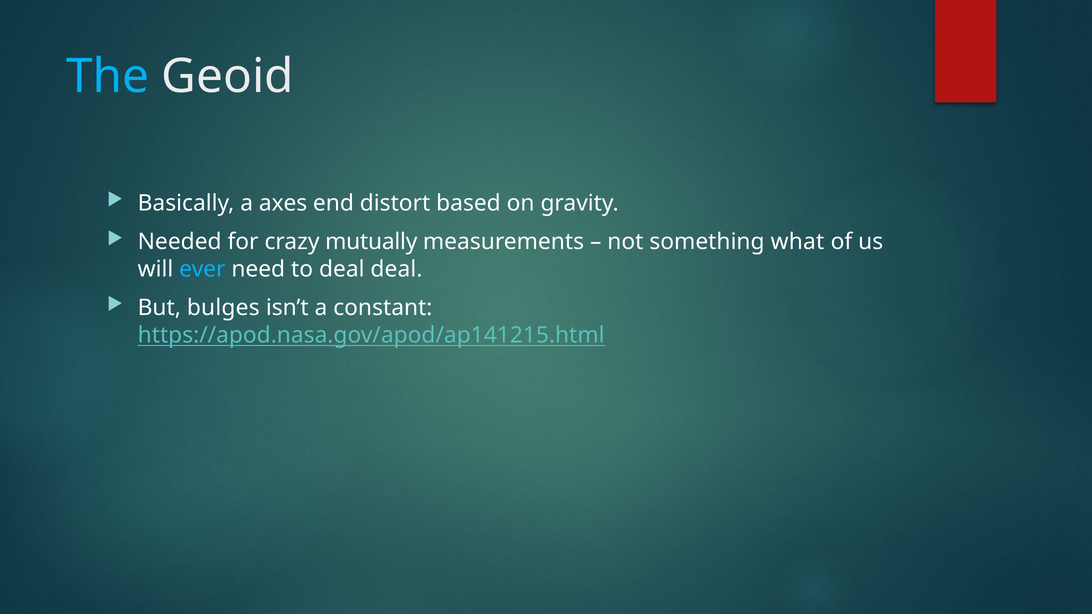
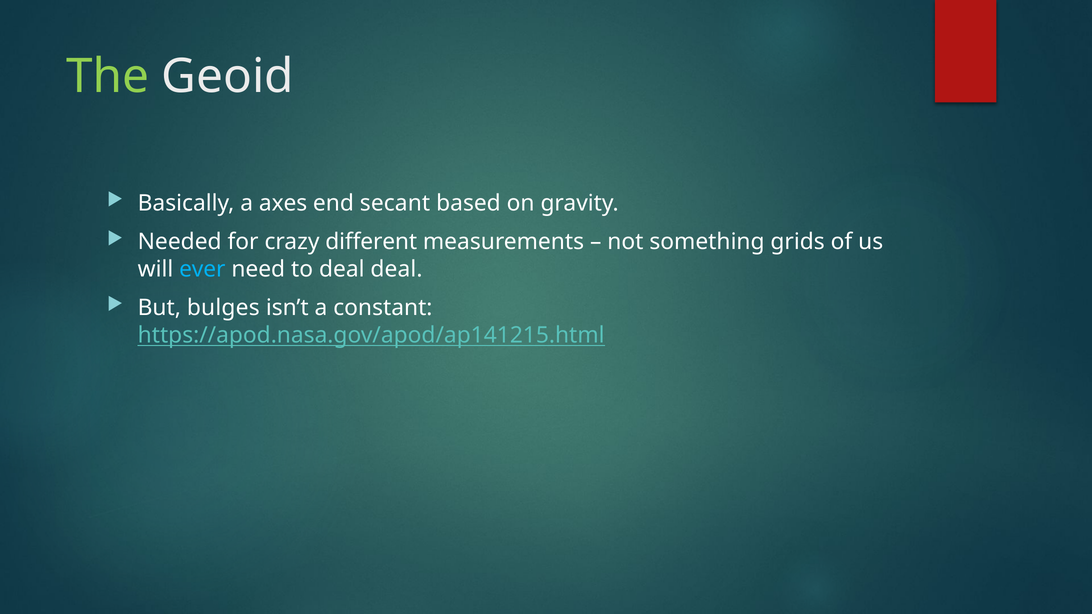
The colour: light blue -> light green
distort: distort -> secant
mutually: mutually -> different
what: what -> grids
